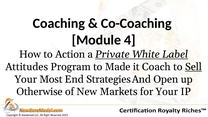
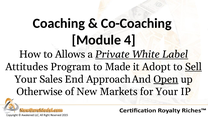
Action: Action -> Allows
Coach: Coach -> Adopt
Most: Most -> Sales
Strategies: Strategies -> Approach
Open underline: none -> present
